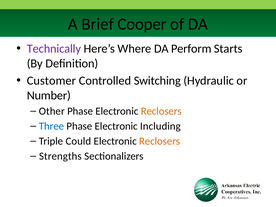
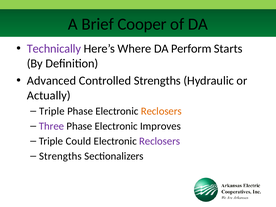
Customer: Customer -> Advanced
Controlled Switching: Switching -> Strengths
Number: Number -> Actually
Other at (52, 111): Other -> Triple
Three colour: blue -> purple
Including: Including -> Improves
Reclosers at (160, 141) colour: orange -> purple
